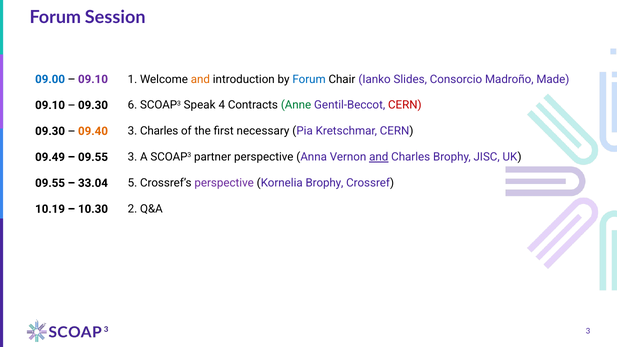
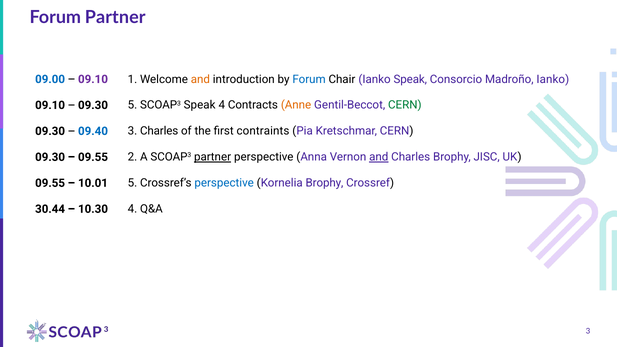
Forum Session: Session -> Partner
Ianko Slides: Slides -> Speak
Madroño Made: Made -> Ianko
09.30 6: 6 -> 5
Anne colour: green -> orange
CERN at (405, 105) colour: red -> green
09.40 colour: orange -> blue
necessary: necessary -> contraints
09.49 at (50, 157): 09.49 -> 09.30
09.55 3: 3 -> 2
partner at (213, 157) underline: none -> present
33.04: 33.04 -> 10.01
perspective at (224, 183) colour: purple -> blue
10.19: 10.19 -> 30.44
10.30 2: 2 -> 4
